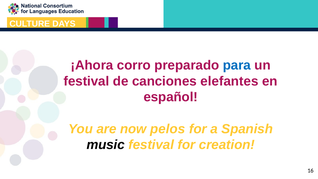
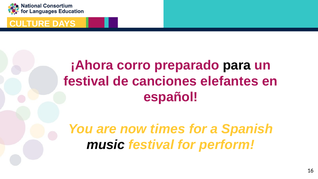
para colour: blue -> black
pelos: pelos -> times
creation: creation -> perform
